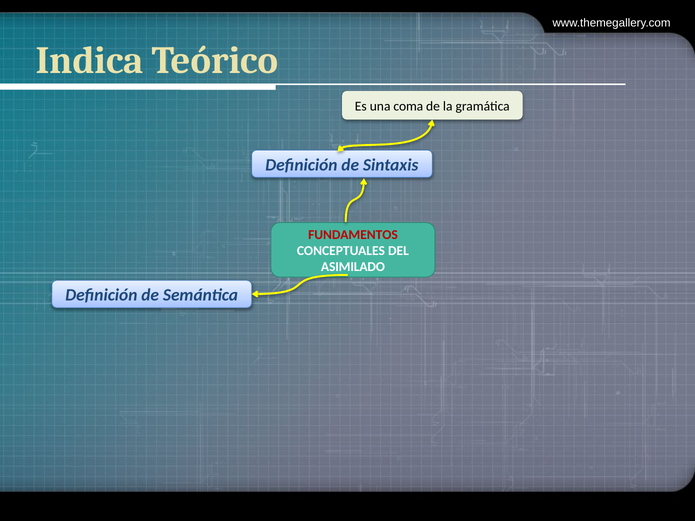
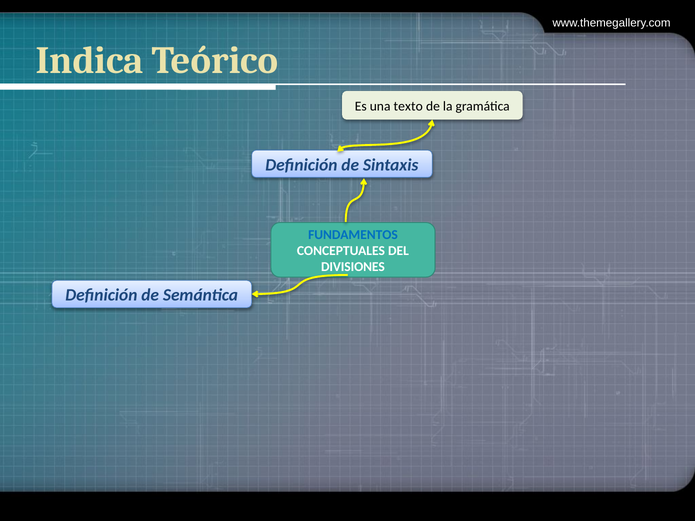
coma: coma -> texto
FUNDAMENTOS colour: red -> blue
ASIMILADO: ASIMILADO -> DIVISIONES
